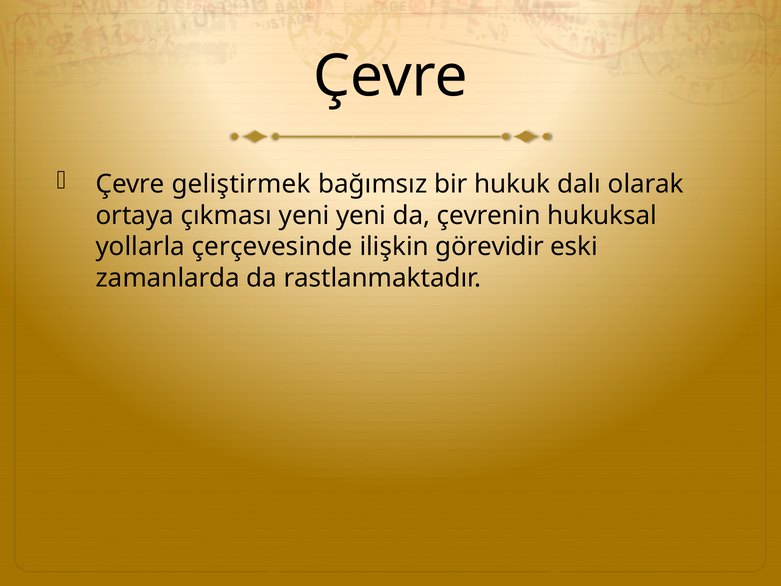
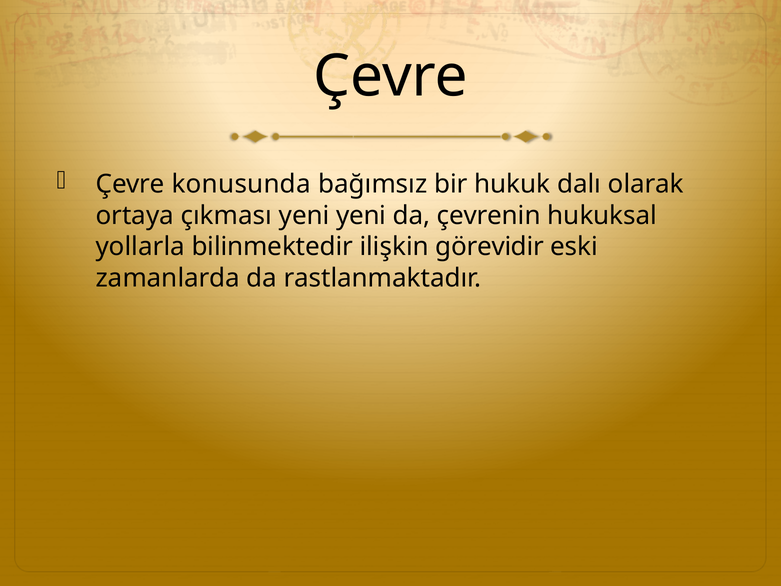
geliştirmek: geliştirmek -> konusunda
çerçevesinde: çerçevesinde -> bilinmektedir
